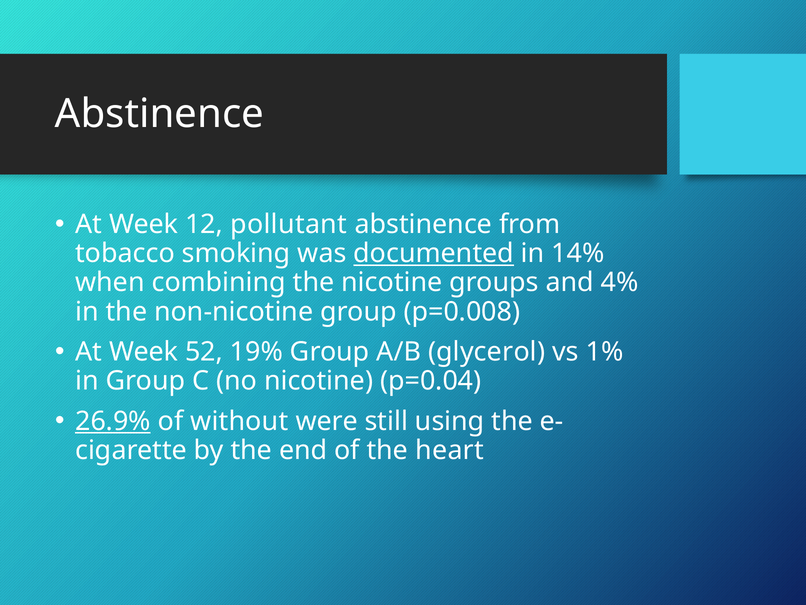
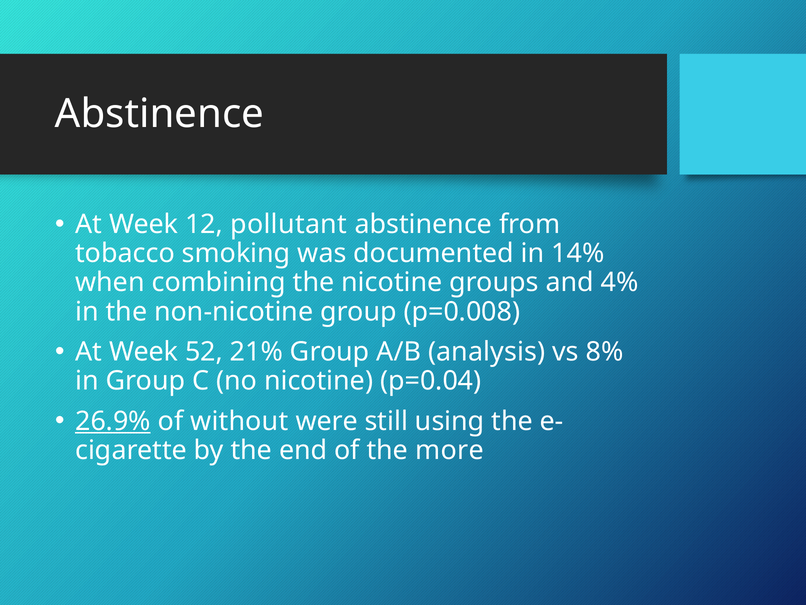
documented underline: present -> none
19%: 19% -> 21%
glycerol: glycerol -> analysis
1%: 1% -> 8%
heart: heart -> more
